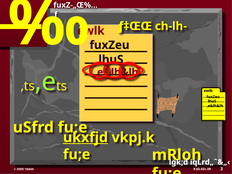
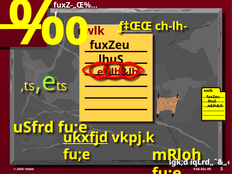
ƒ‡ŒŒ underline: none -> present
